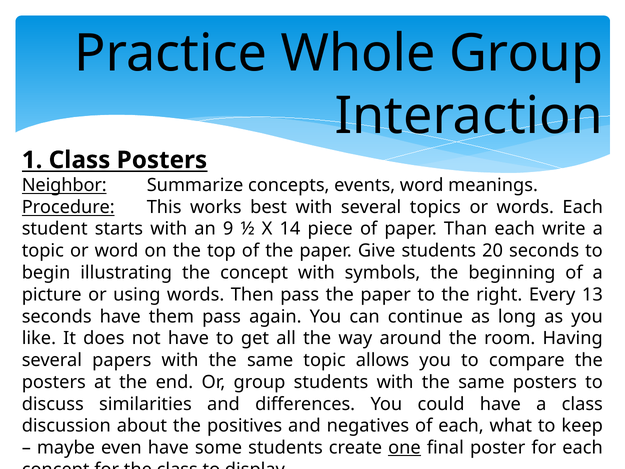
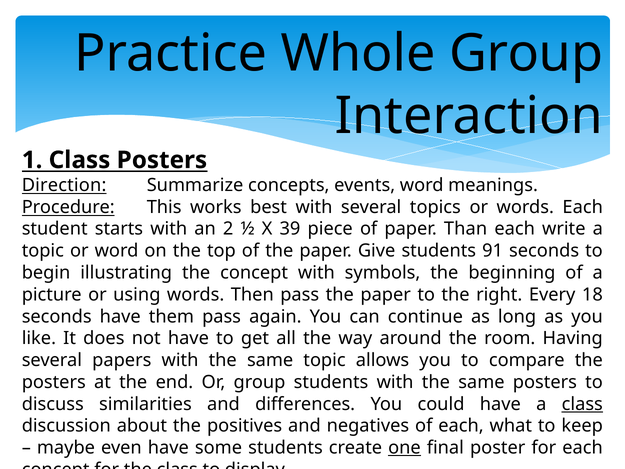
Neighbor: Neighbor -> Direction
9: 9 -> 2
14: 14 -> 39
20: 20 -> 91
13: 13 -> 18
class at (582, 404) underline: none -> present
